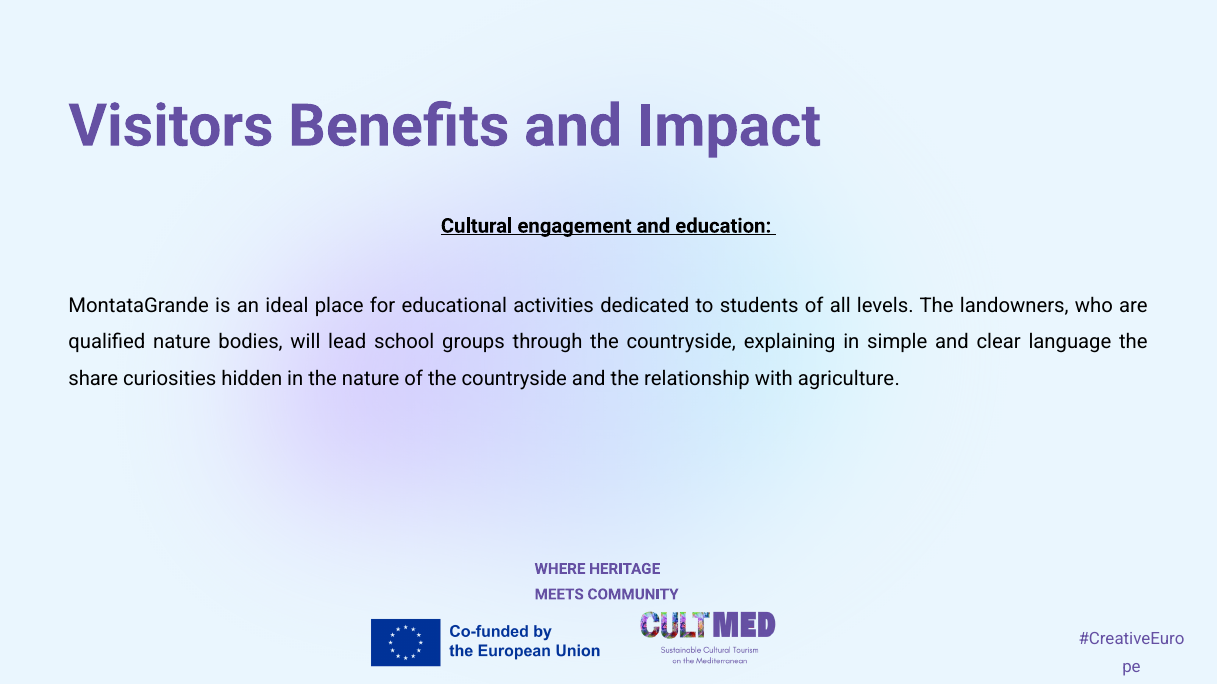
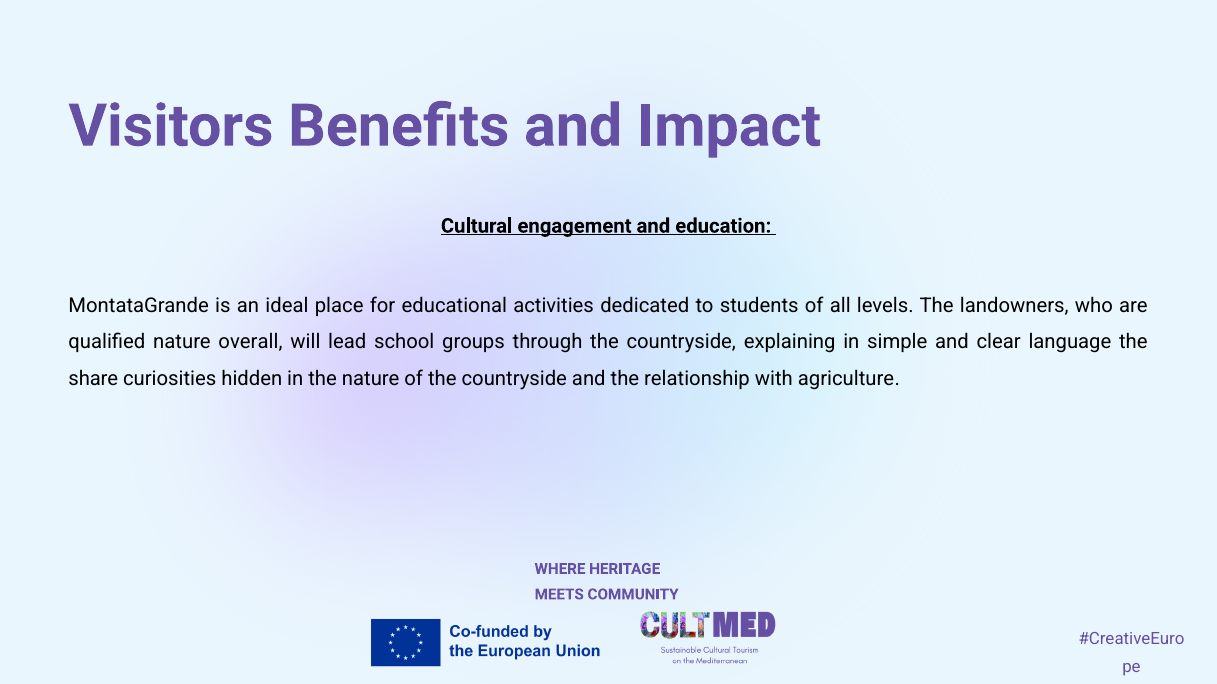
bodies: bodies -> overall
